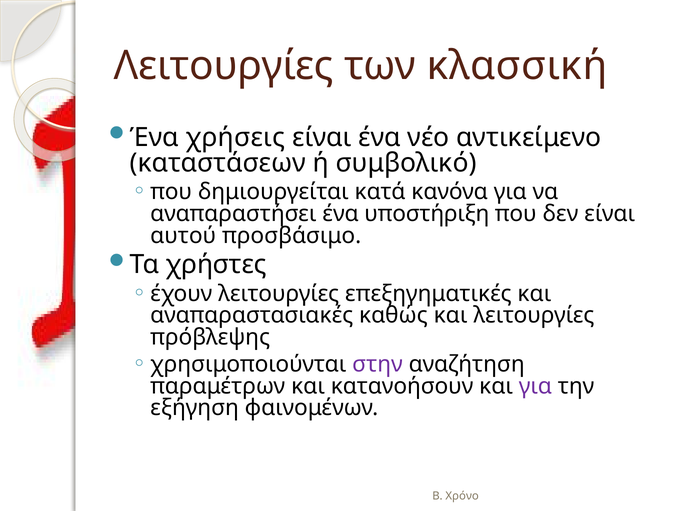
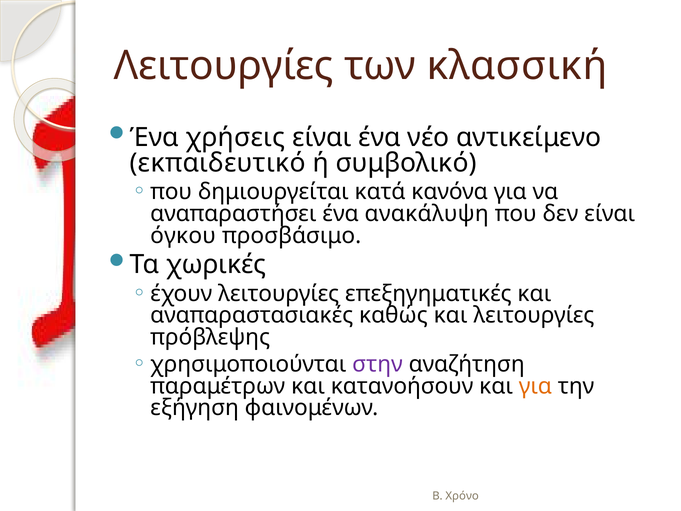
καταστάσεων: καταστάσεων -> εκπαιδευτικό
υποστήριξη: υποστήριξη -> ανακάλυψη
αυτού: αυτού -> όγκου
χρήστες: χρήστες -> χωρικές
για at (535, 386) colour: purple -> orange
